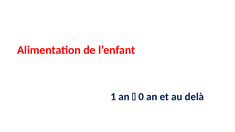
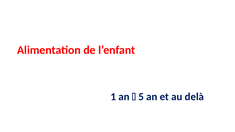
0: 0 -> 5
